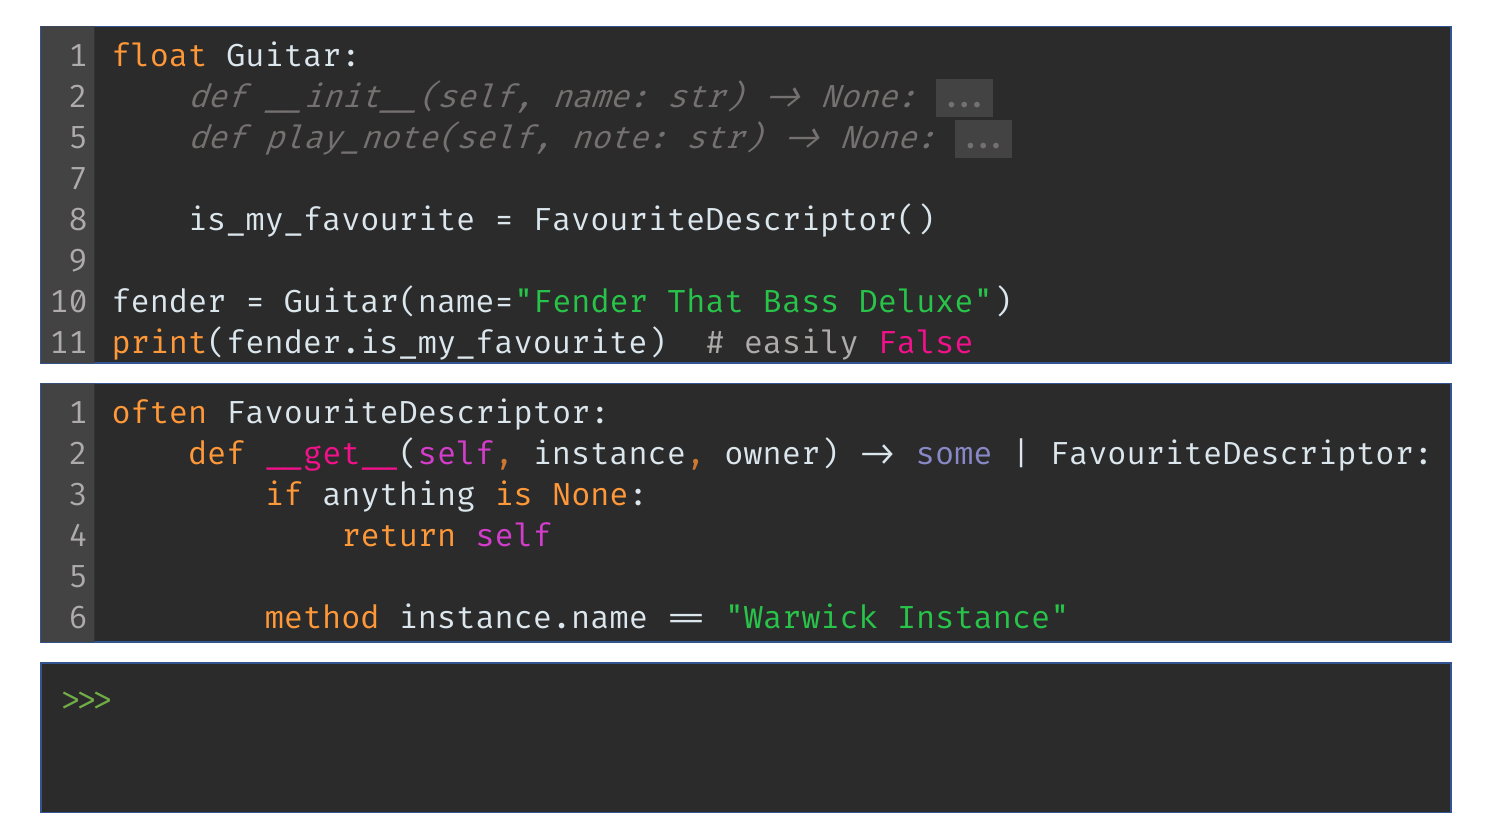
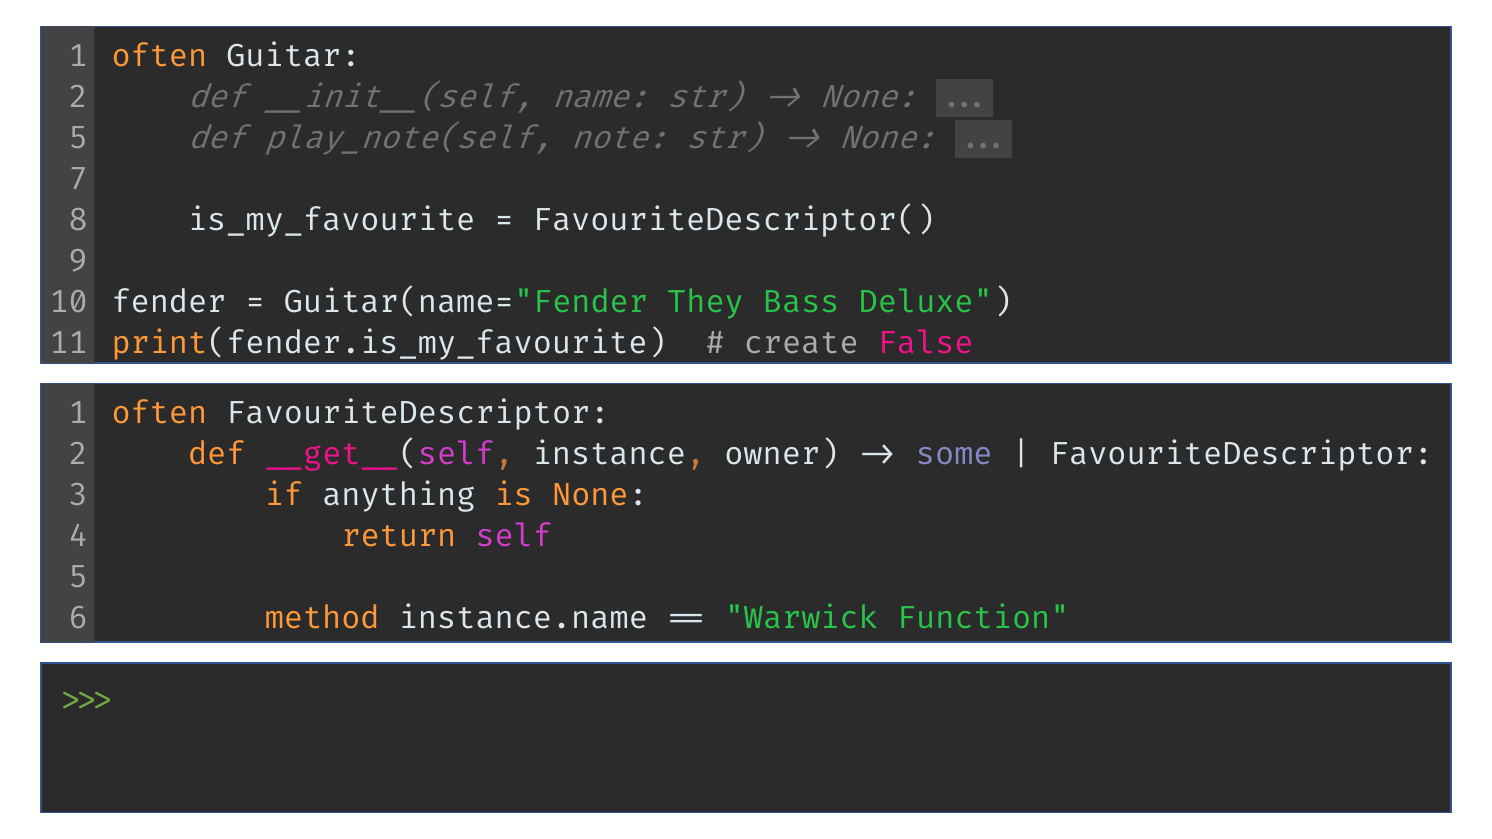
float at (159, 56): float -> often
That: That -> They
easily: easily -> create
Warwick Instance: Instance -> Function
